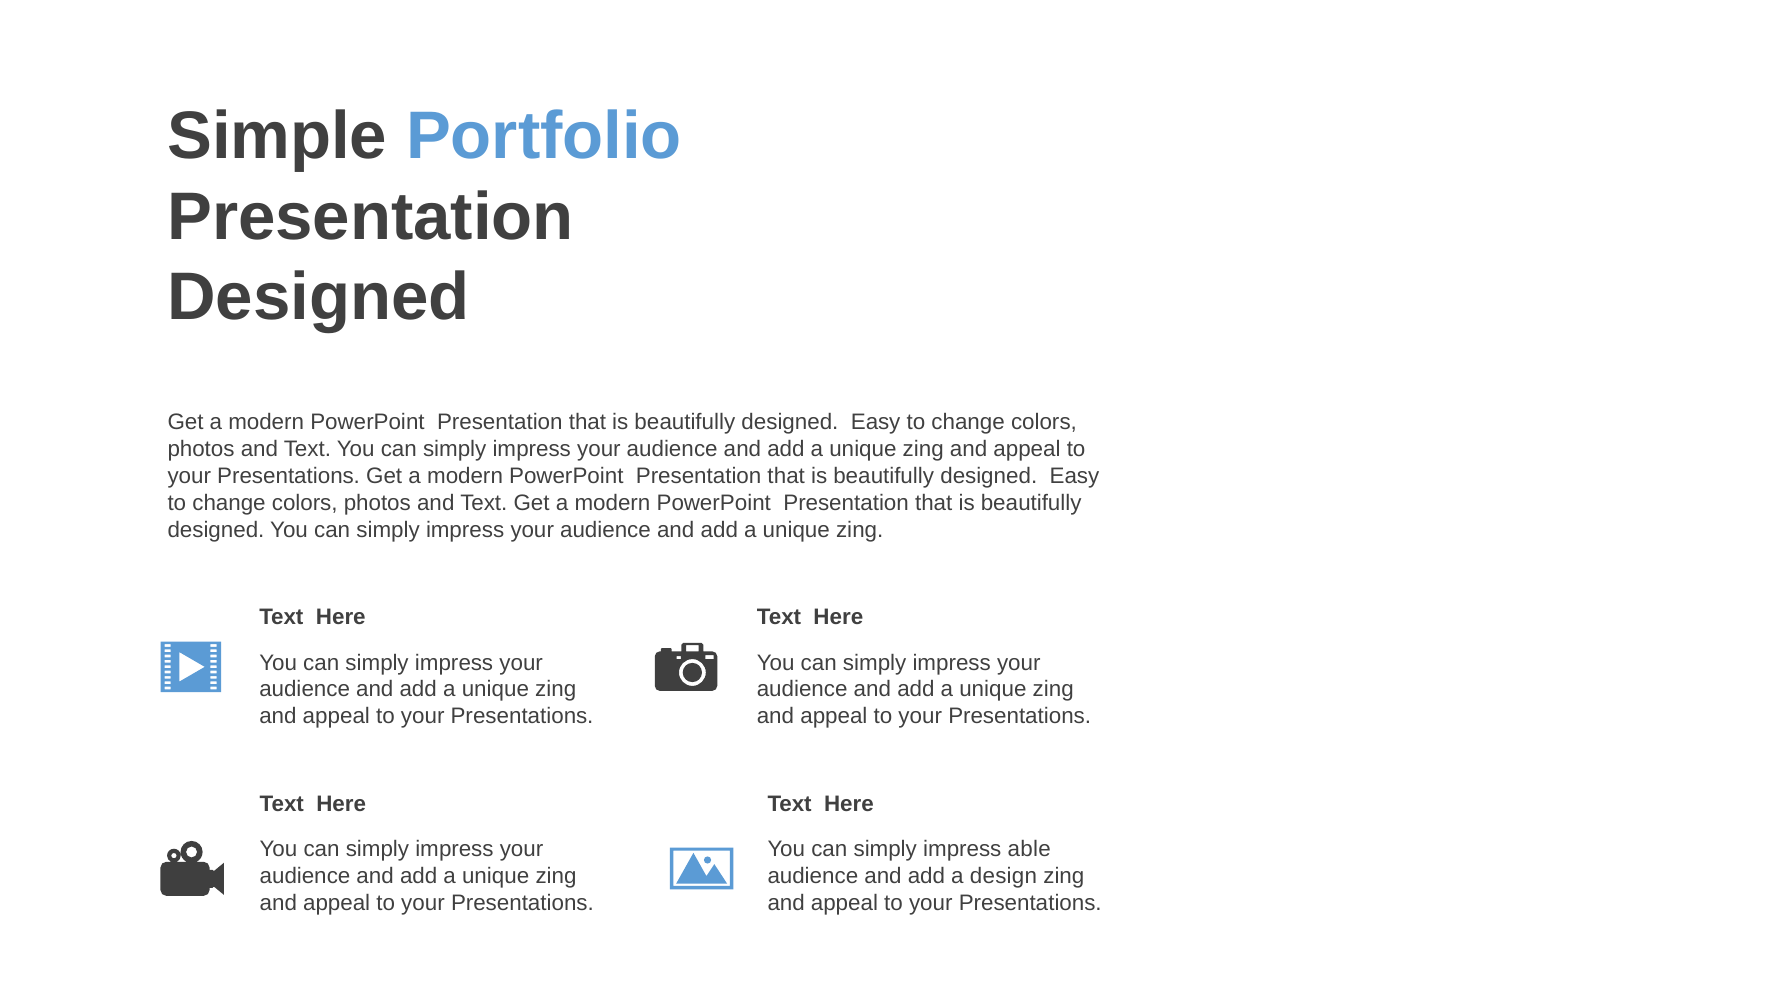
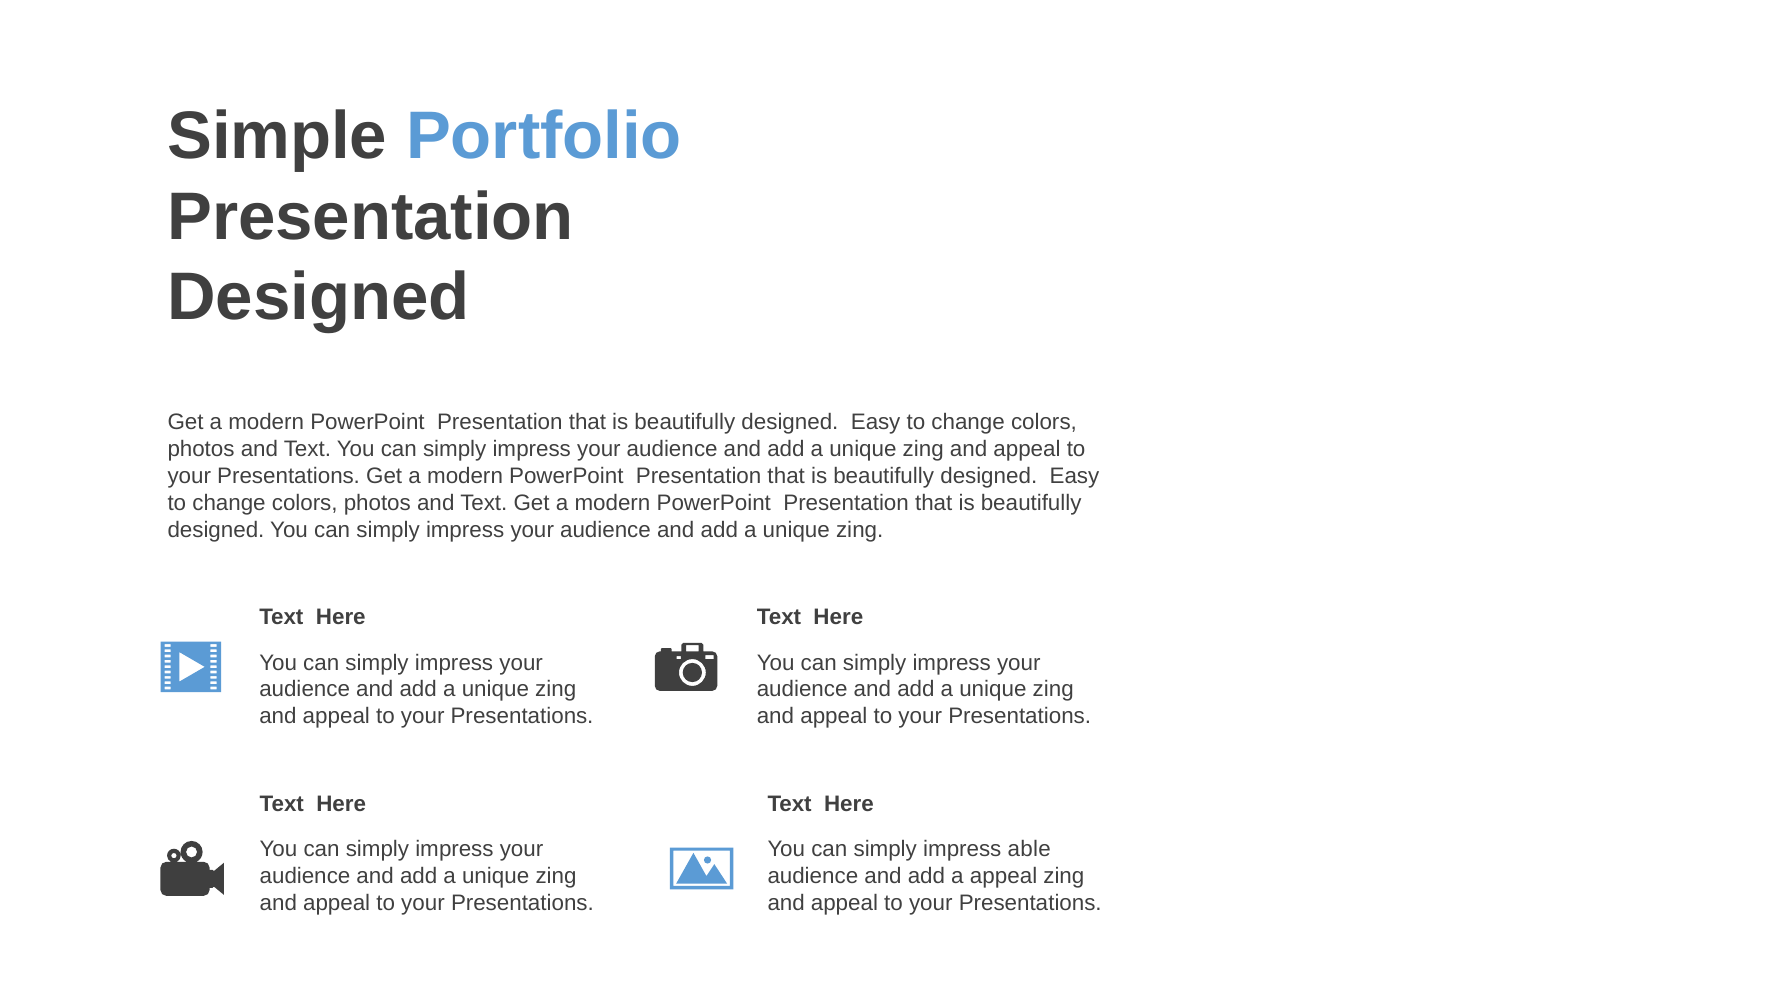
a design: design -> appeal
